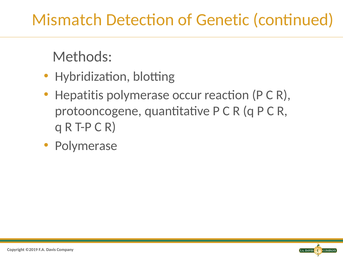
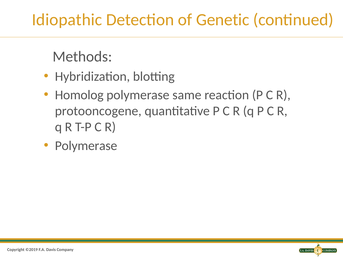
Mismatch: Mismatch -> Idiopathic
Hepatitis: Hepatitis -> Homolog
occur: occur -> same
